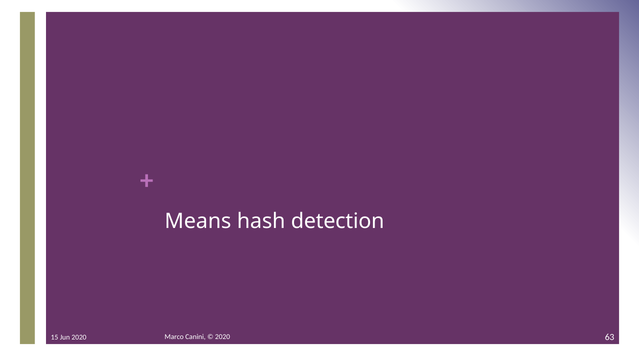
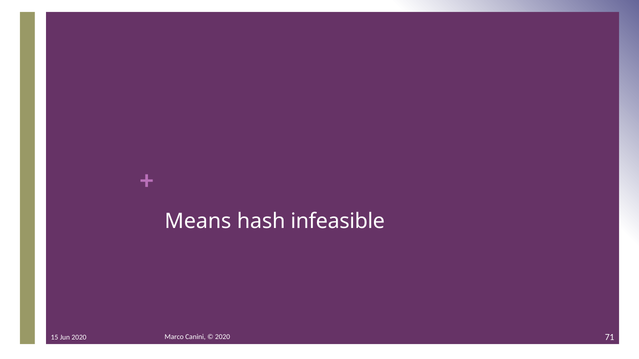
detection: detection -> infeasible
63: 63 -> 71
